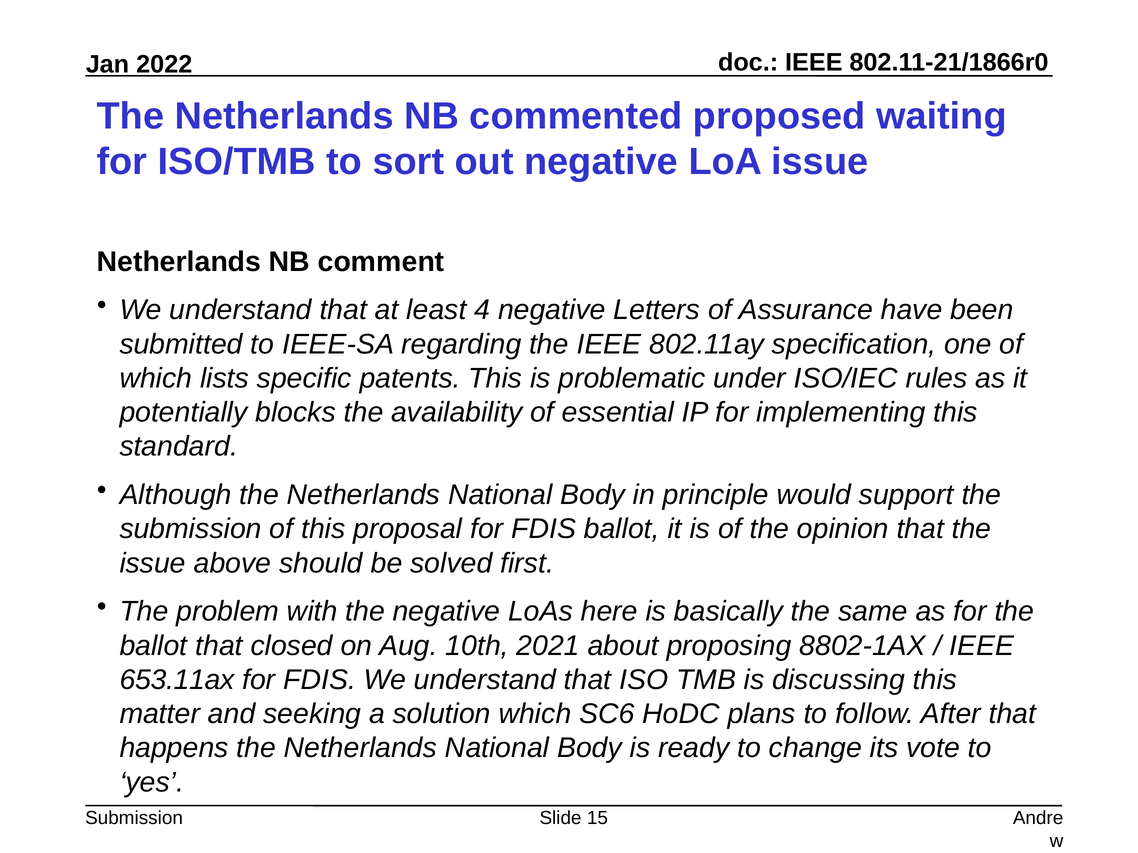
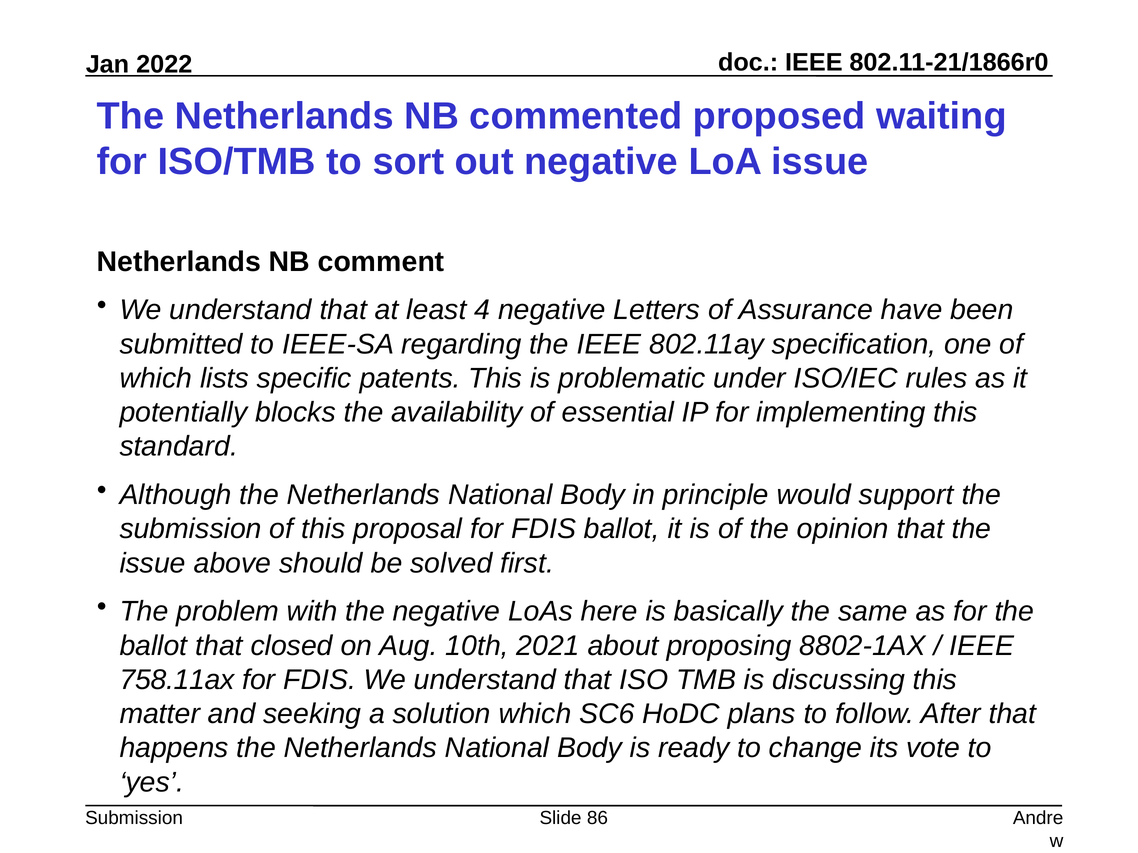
653.11ax: 653.11ax -> 758.11ax
15: 15 -> 86
